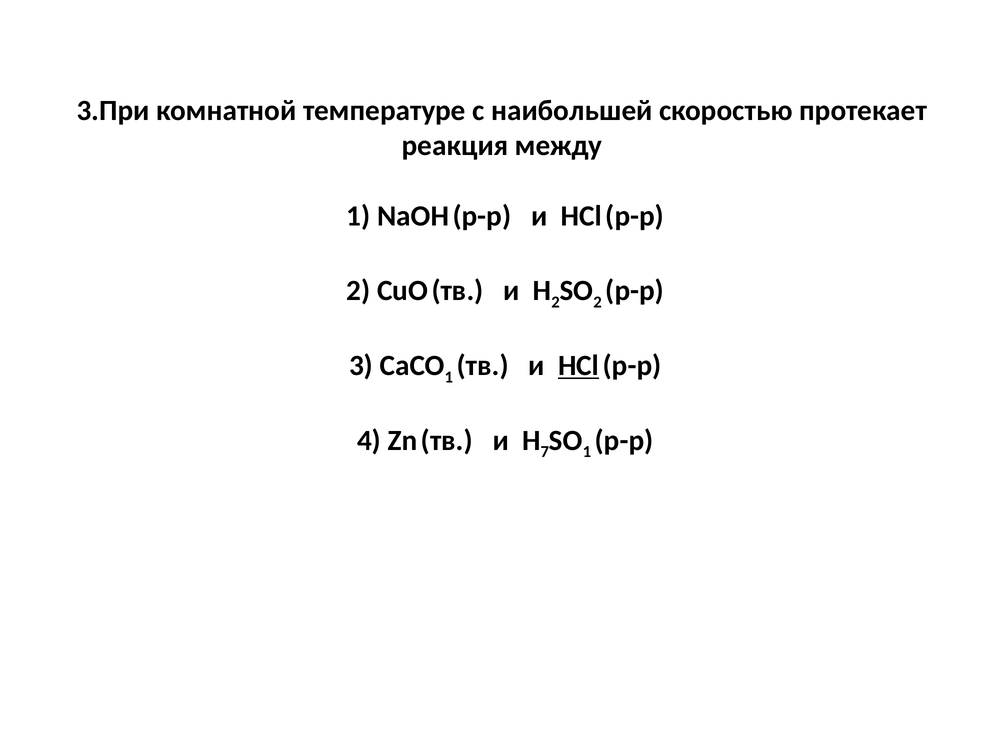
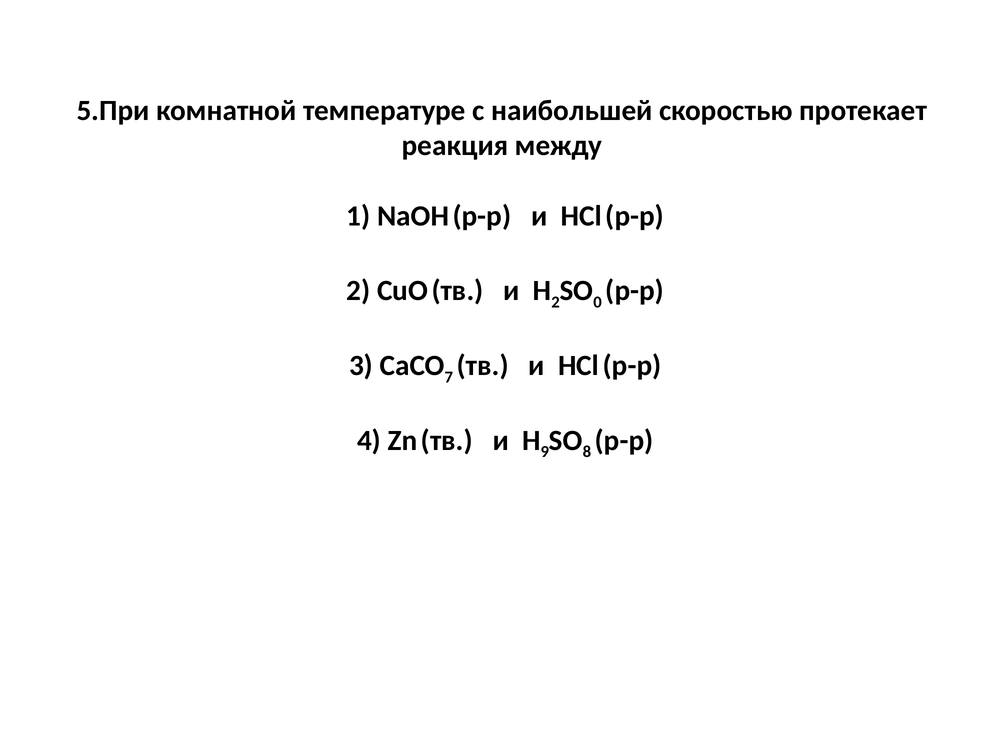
3.При: 3.При -> 5.При
2 at (597, 302): 2 -> 0
1 at (449, 377): 1 -> 7
HCl at (579, 366) underline: present -> none
7: 7 -> 9
1 at (587, 452): 1 -> 8
